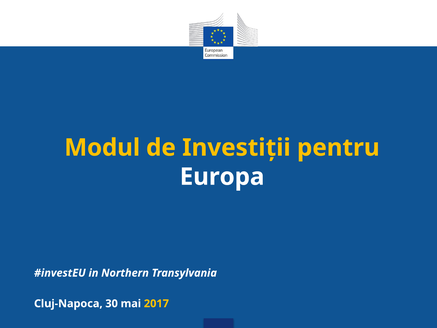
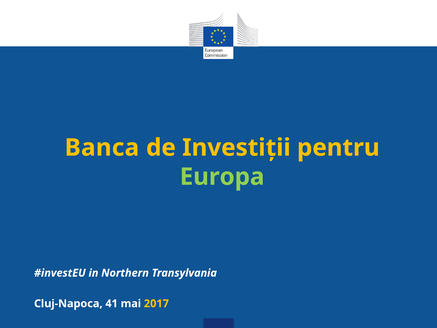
Modul: Modul -> Banca
Europa colour: white -> light green
30: 30 -> 41
